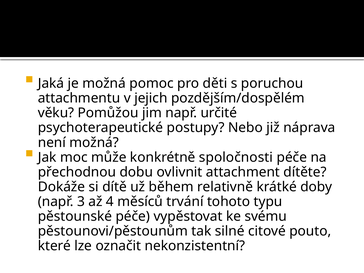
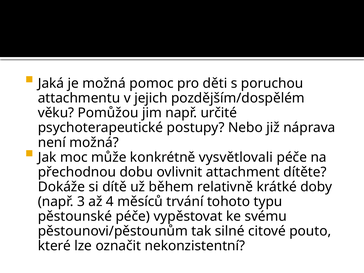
spoločnosti: spoločnosti -> vysvětlovali
